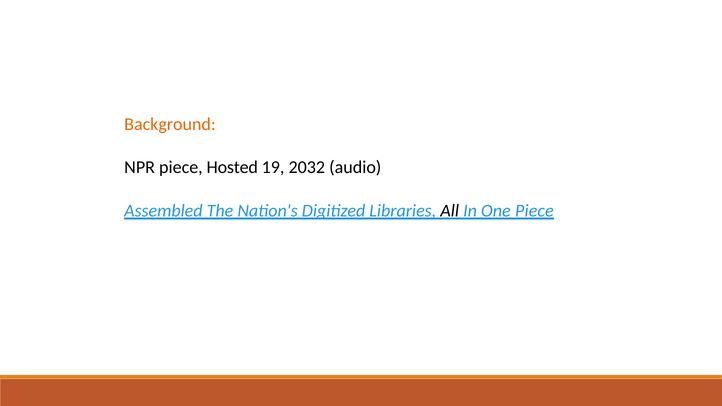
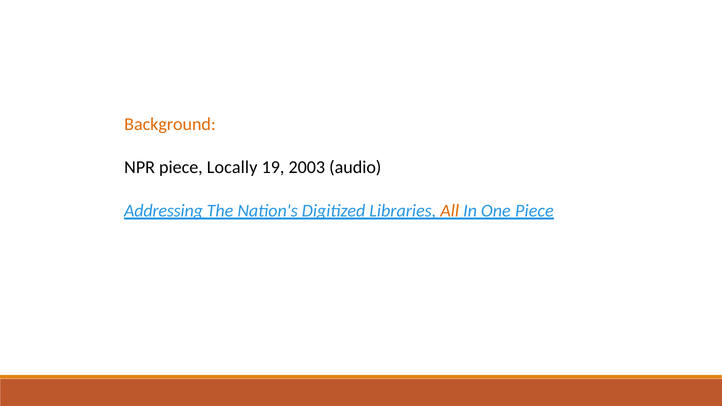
Hosted: Hosted -> Locally
2032: 2032 -> 2003
Assembled: Assembled -> Addressing
All colour: black -> orange
